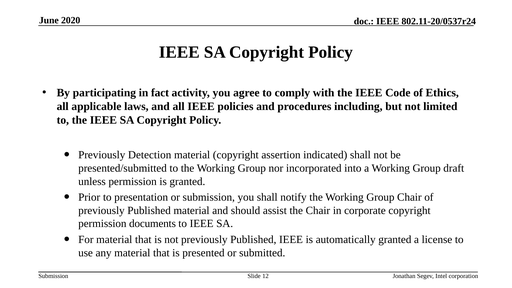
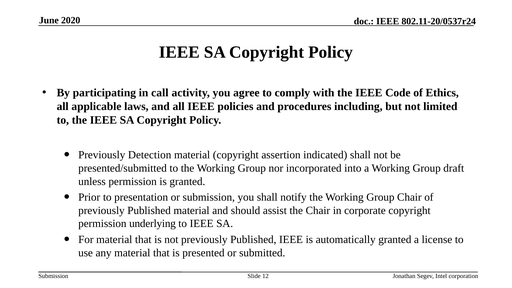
fact: fact -> call
documents: documents -> underlying
